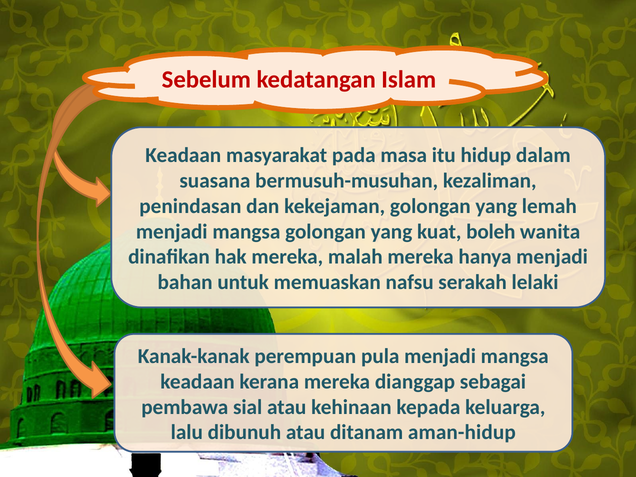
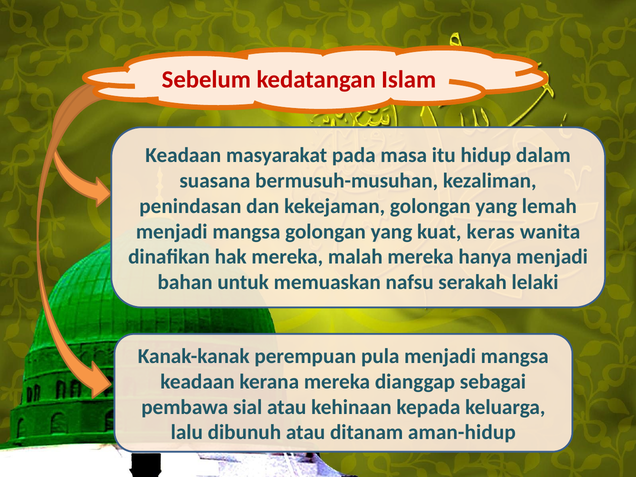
boleh: boleh -> keras
